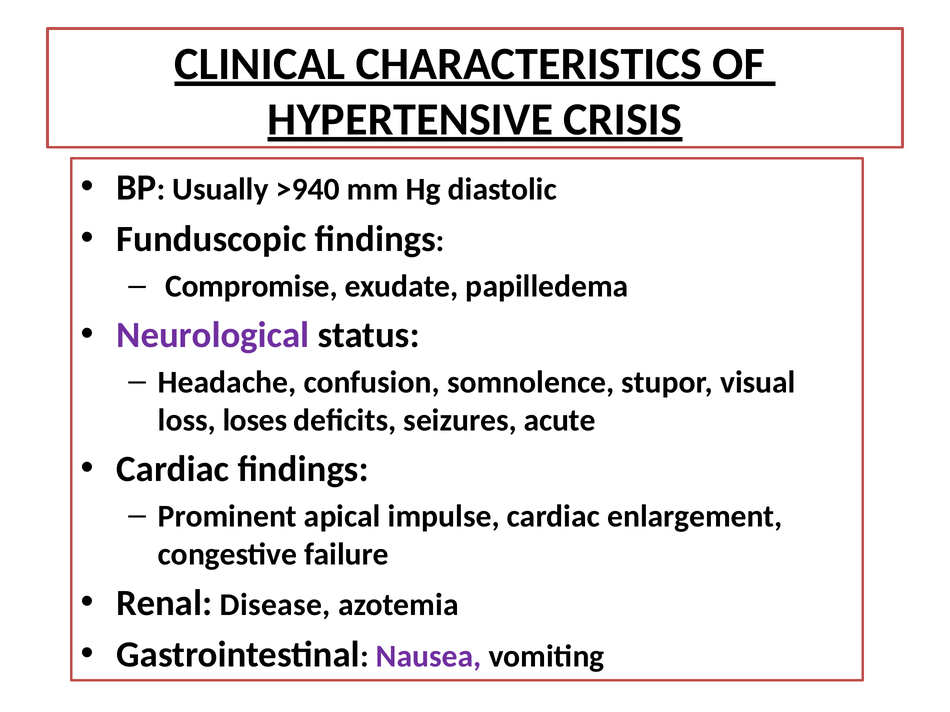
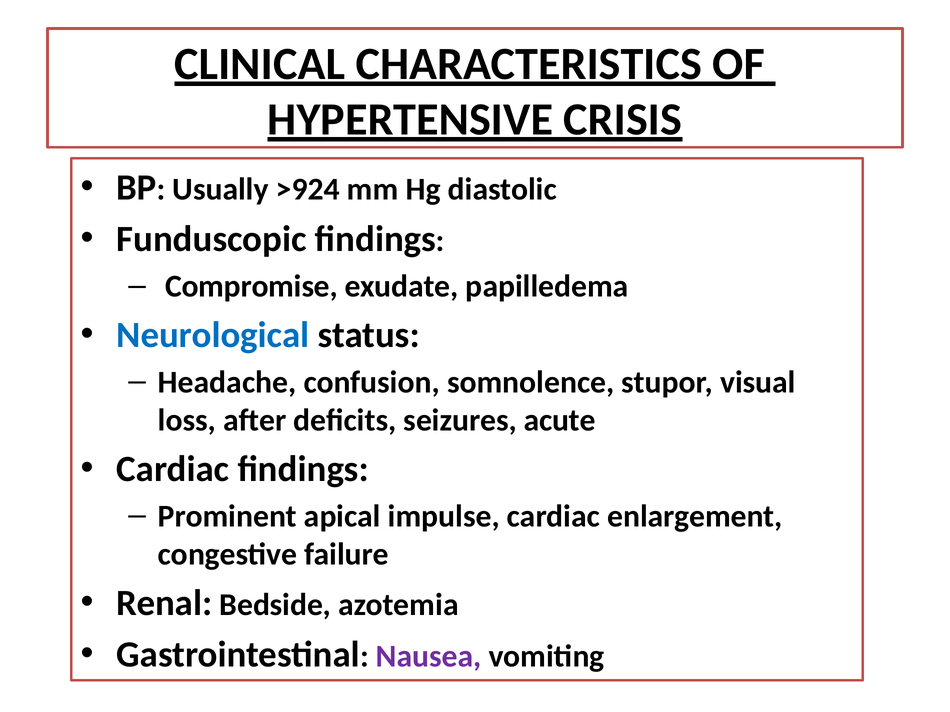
>940: >940 -> >924
Neurological colour: purple -> blue
loses: loses -> after
Disease: Disease -> Bedside
